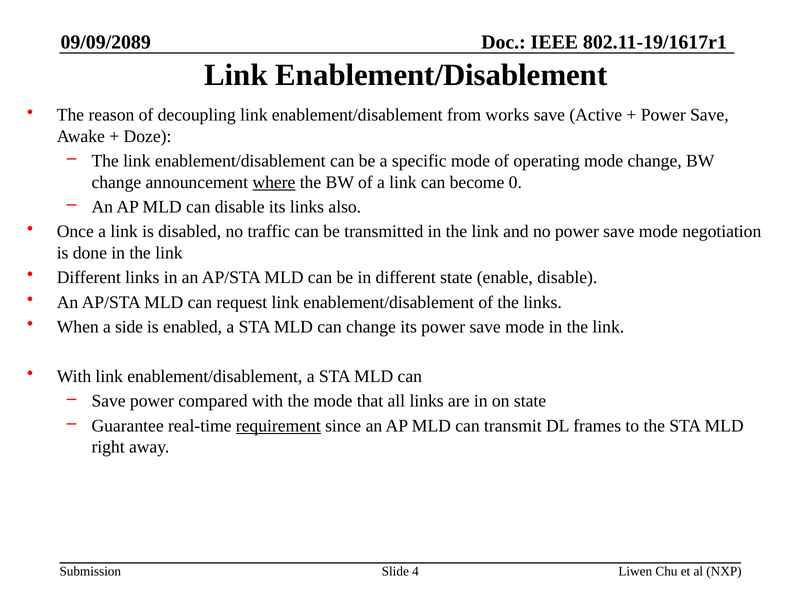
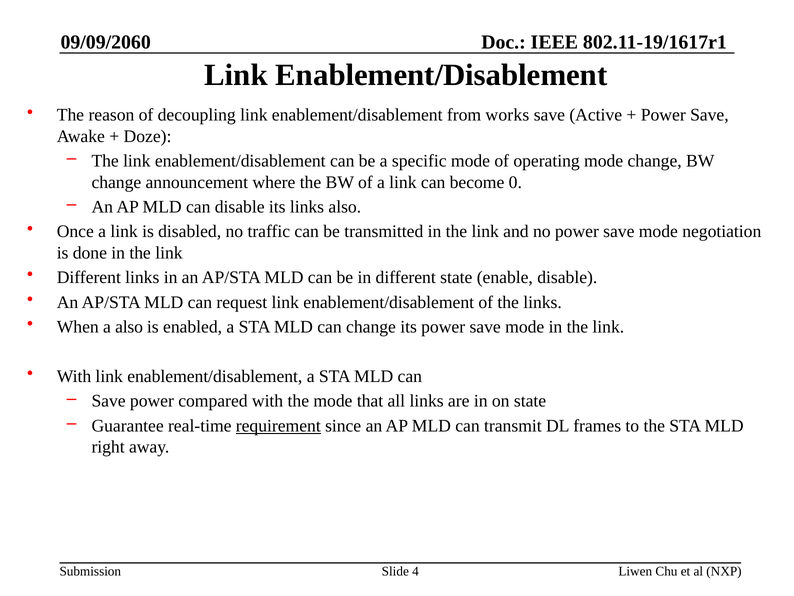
09/09/2089: 09/09/2089 -> 09/09/2060
where underline: present -> none
a side: side -> also
